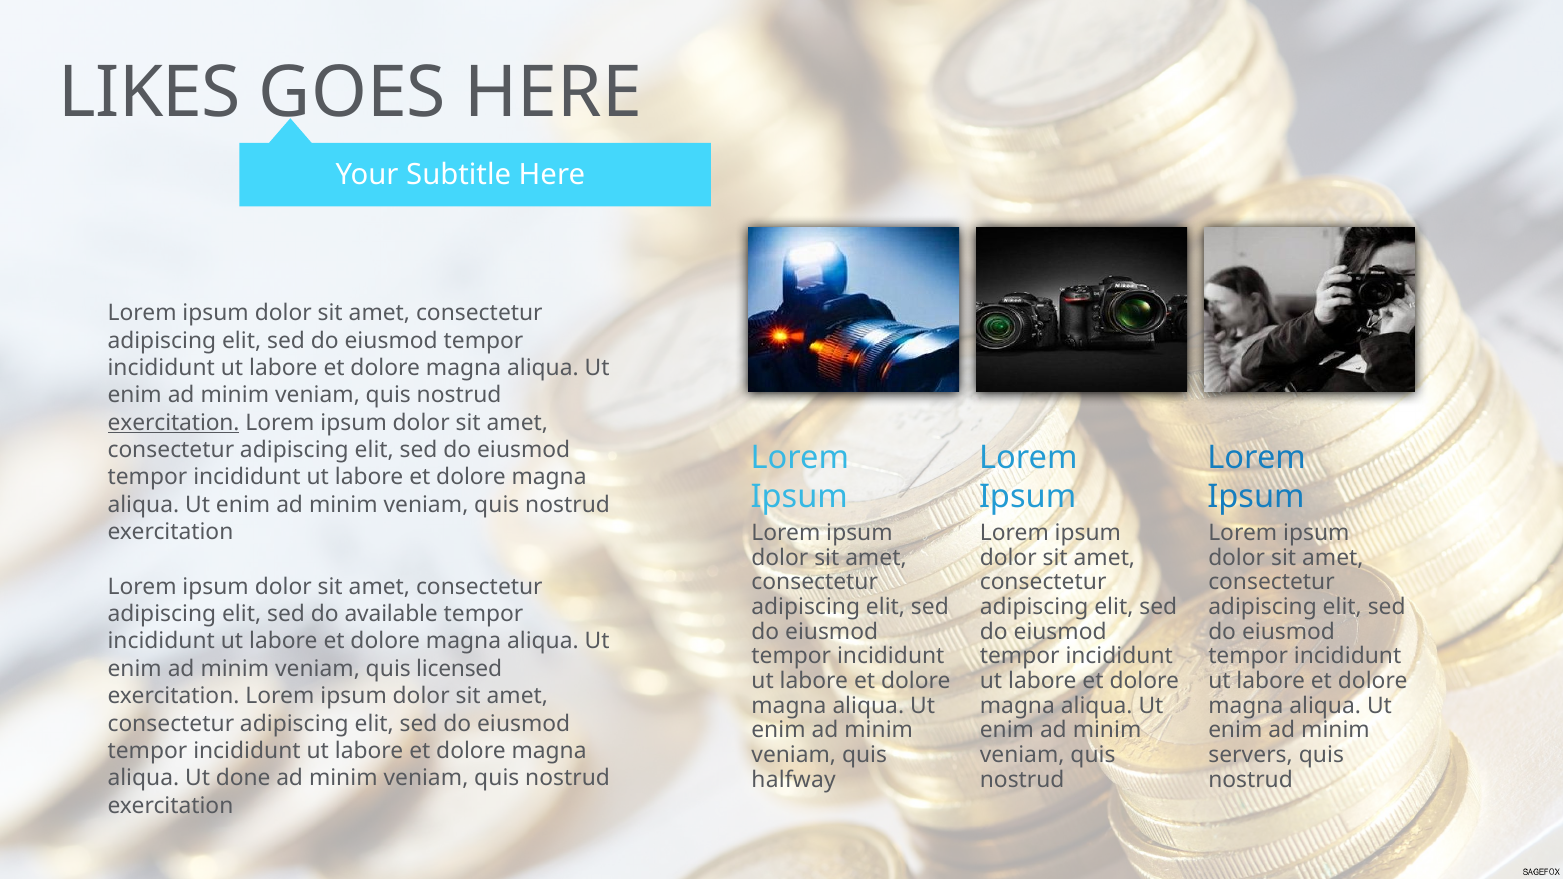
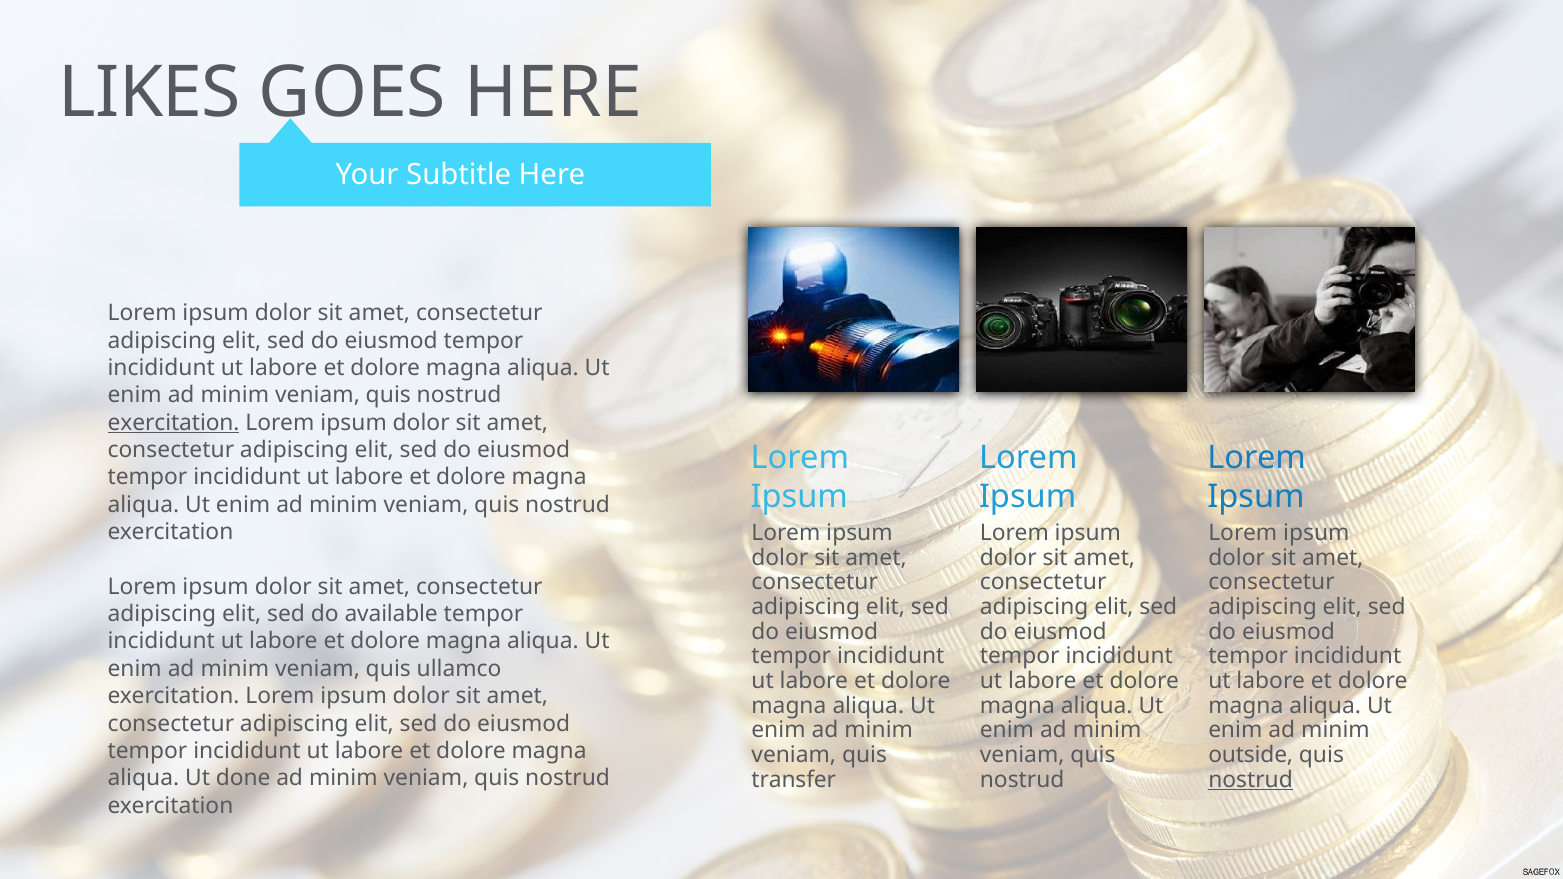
licensed: licensed -> ullamco
servers: servers -> outside
halfway: halfway -> transfer
nostrud at (1251, 780) underline: none -> present
